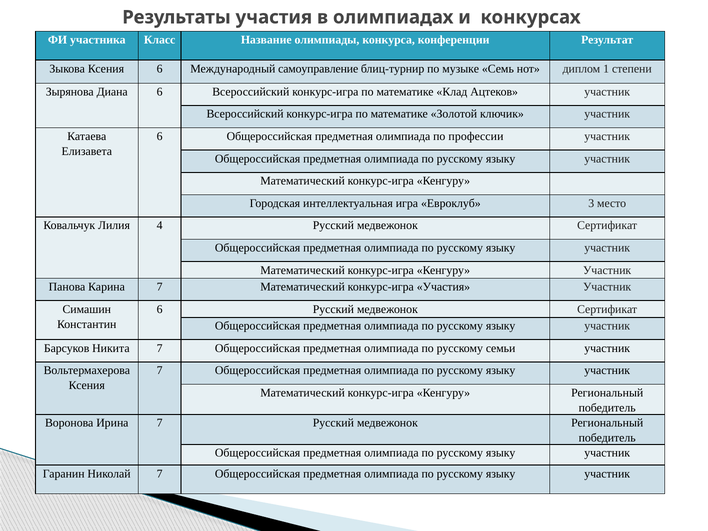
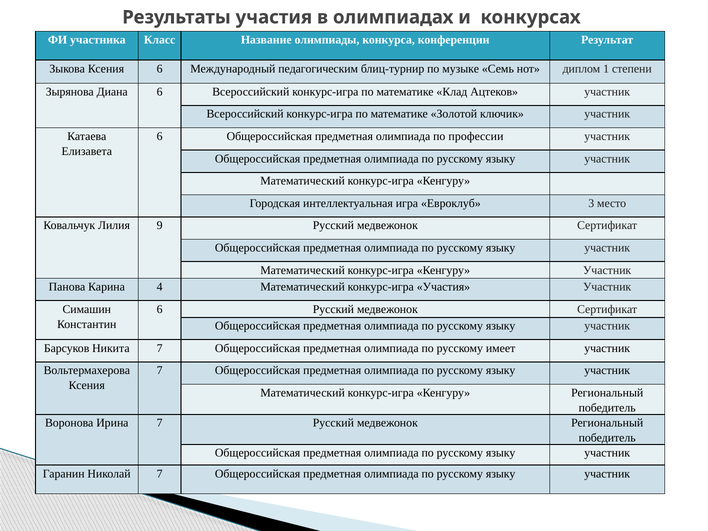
самоуправление: самоуправление -> педагогическим
4: 4 -> 9
Карина 7: 7 -> 4
семьи: семьи -> имеет
